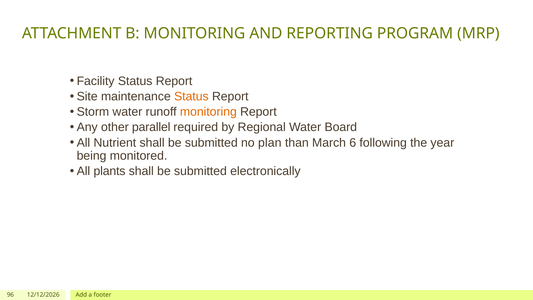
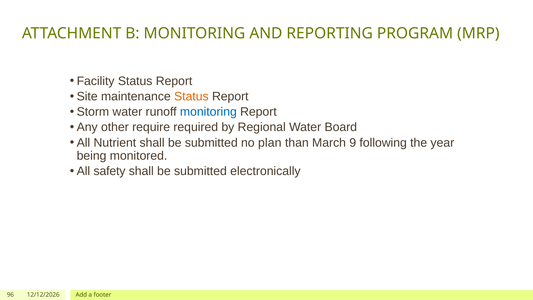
monitoring at (208, 112) colour: orange -> blue
parallel: parallel -> require
6: 6 -> 9
plants: plants -> safety
